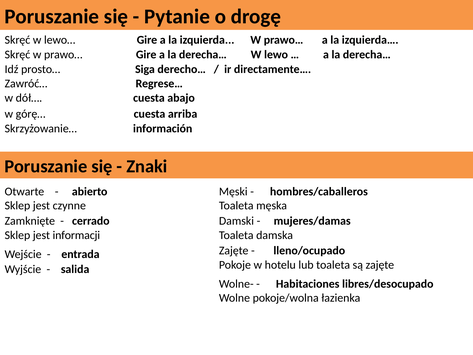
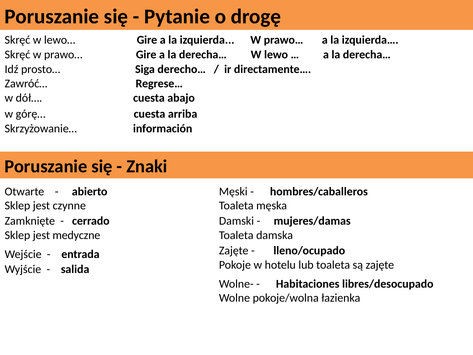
informacji: informacji -> medyczne
